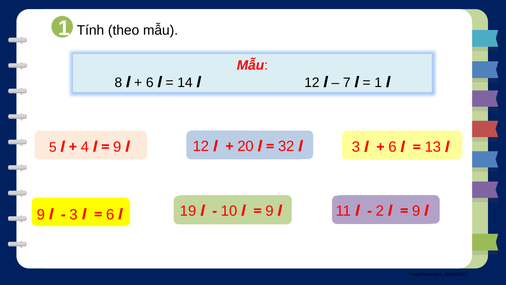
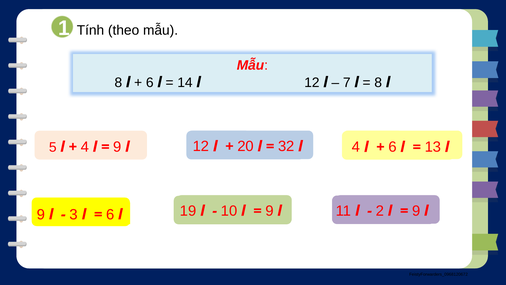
1 at (378, 83): 1 -> 8
l 3: 3 -> 4
